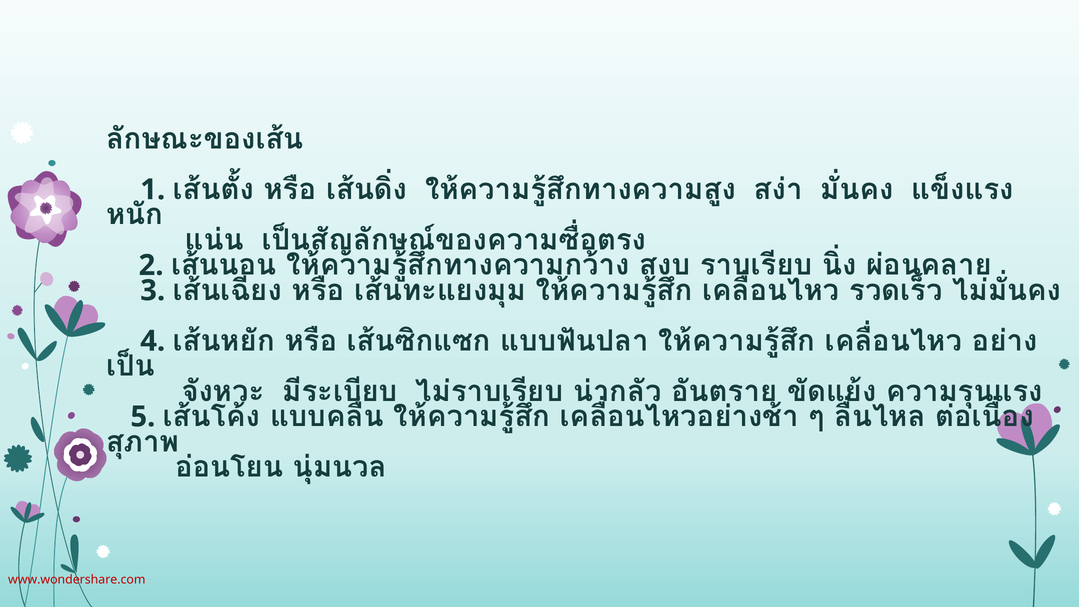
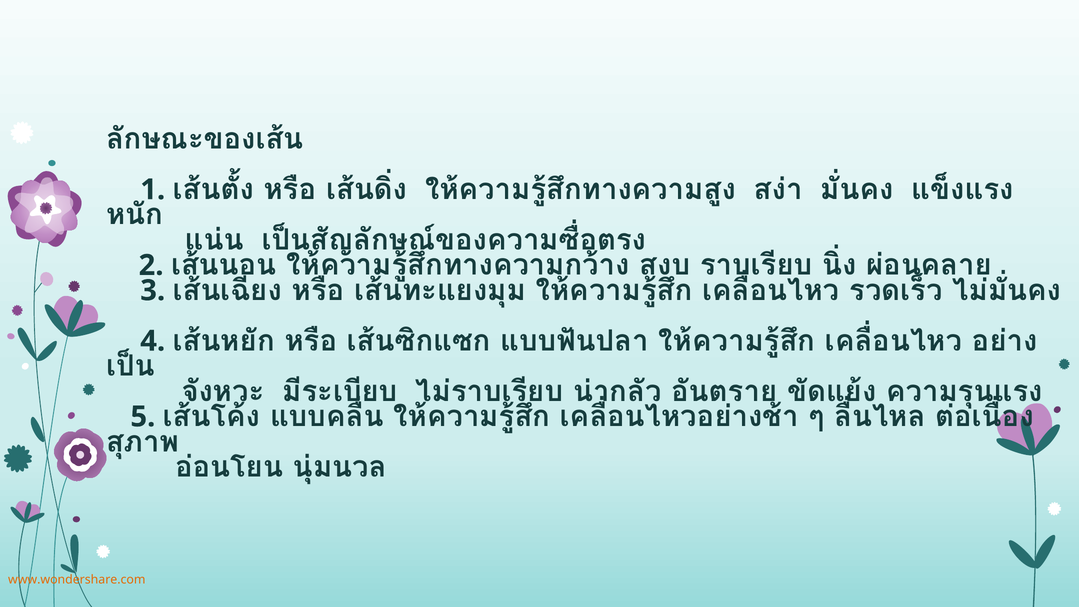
www.wondershare.com colour: red -> orange
